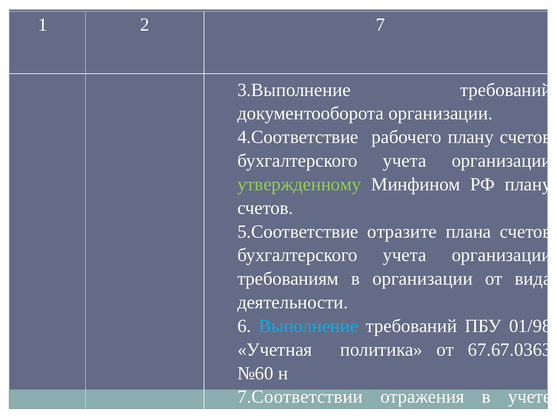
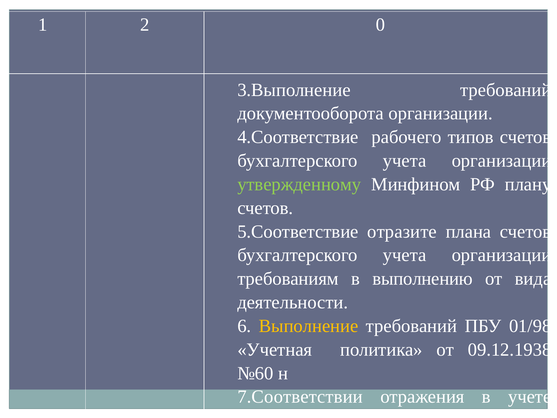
7: 7 -> 0
рабочего плану: плану -> типов
в организации: организации -> выполнению
Выполнение colour: light blue -> yellow
67.67.0363: 67.67.0363 -> 09.12.1938
